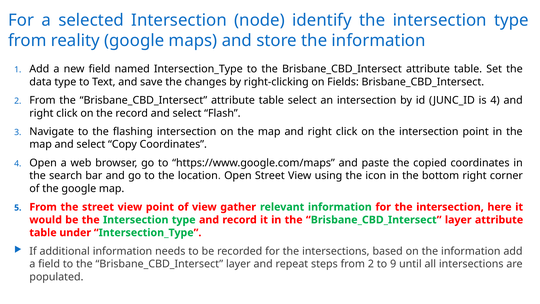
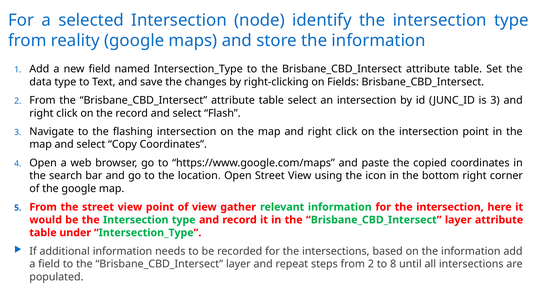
is 4: 4 -> 3
9: 9 -> 8
